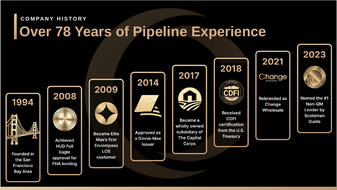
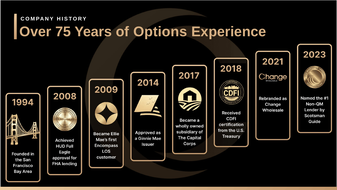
78: 78 -> 75
Pipeline: Pipeline -> Options
